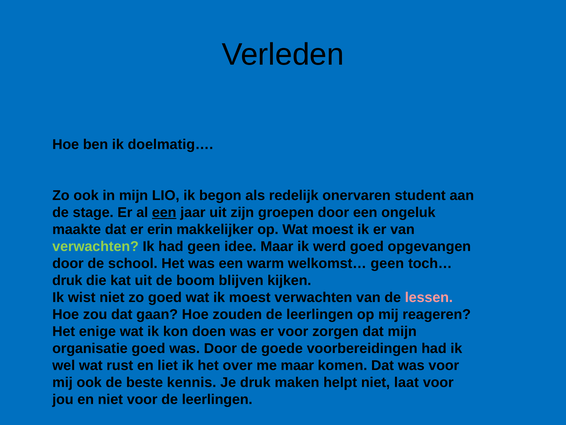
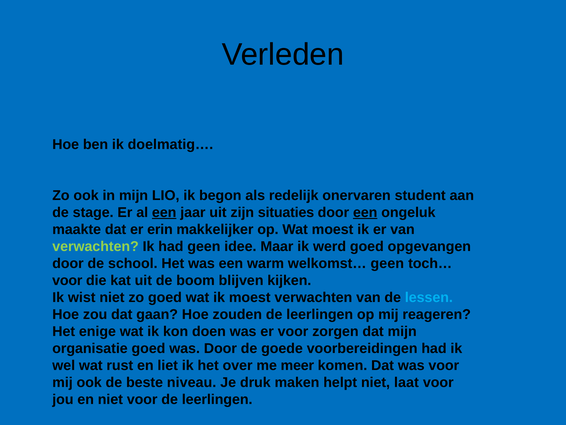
groepen: groepen -> situaties
een at (365, 212) underline: none -> present
druk at (67, 280): druk -> voor
lessen colour: pink -> light blue
me maar: maar -> meer
kennis: kennis -> niveau
